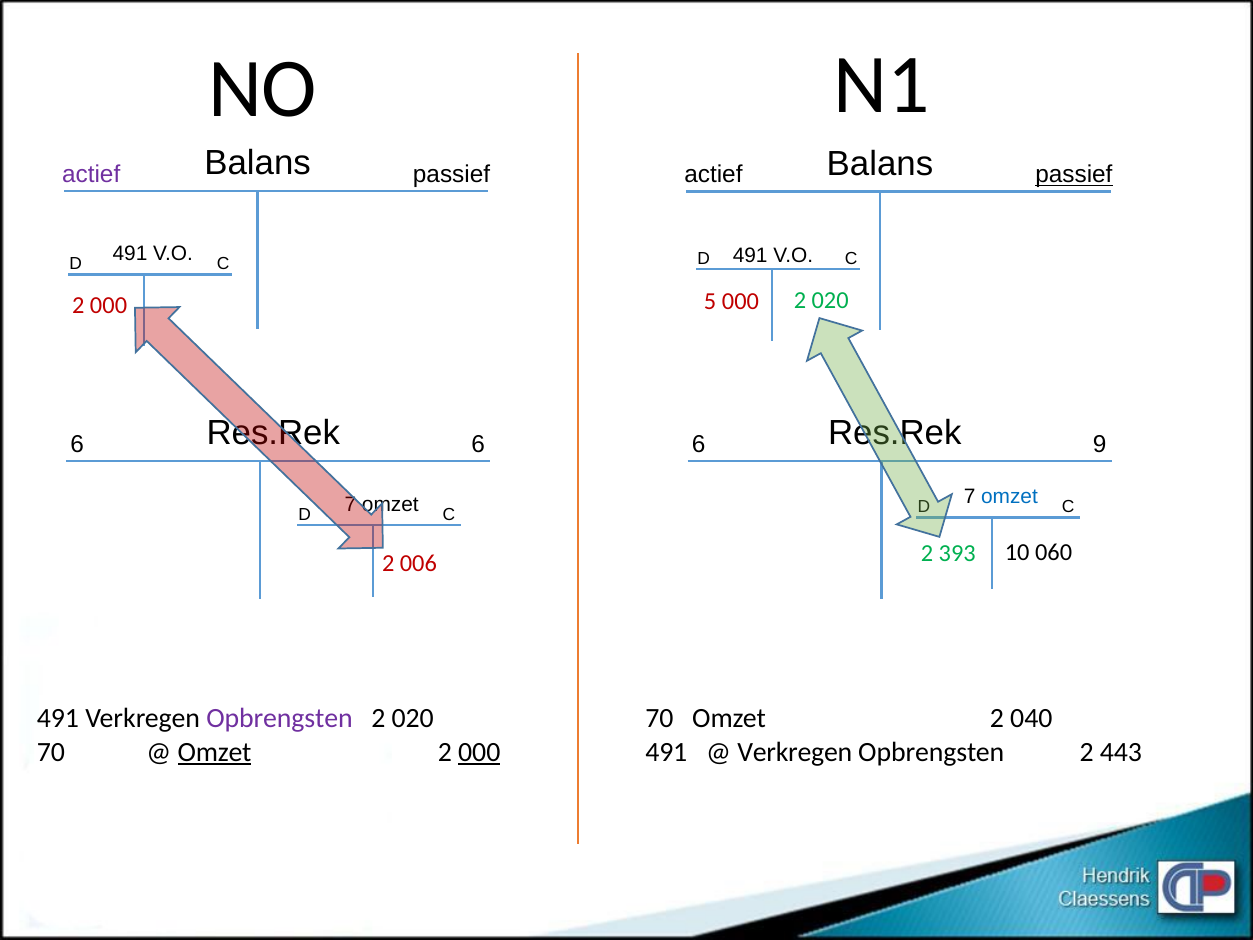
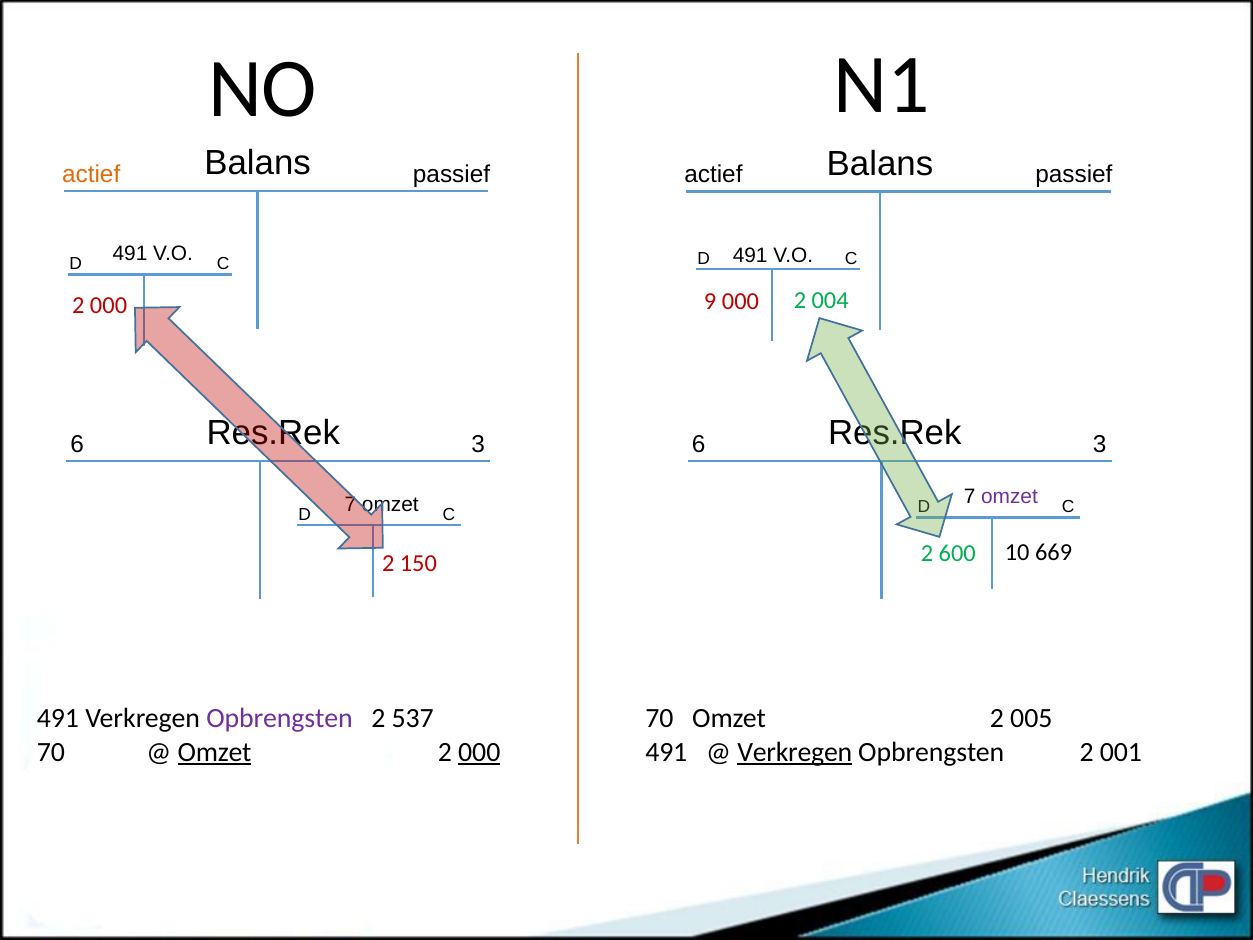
actief at (91, 174) colour: purple -> orange
passief at (1074, 175) underline: present -> none
020 at (830, 301): 020 -> 004
5: 5 -> 9
6 at (478, 444): 6 -> 3
9 at (1100, 444): 9 -> 3
omzet at (1009, 497) colour: blue -> purple
060: 060 -> 669
393: 393 -> 600
006: 006 -> 150
020 at (413, 718): 020 -> 537
040: 040 -> 005
Verkregen at (795, 752) underline: none -> present
443: 443 -> 001
